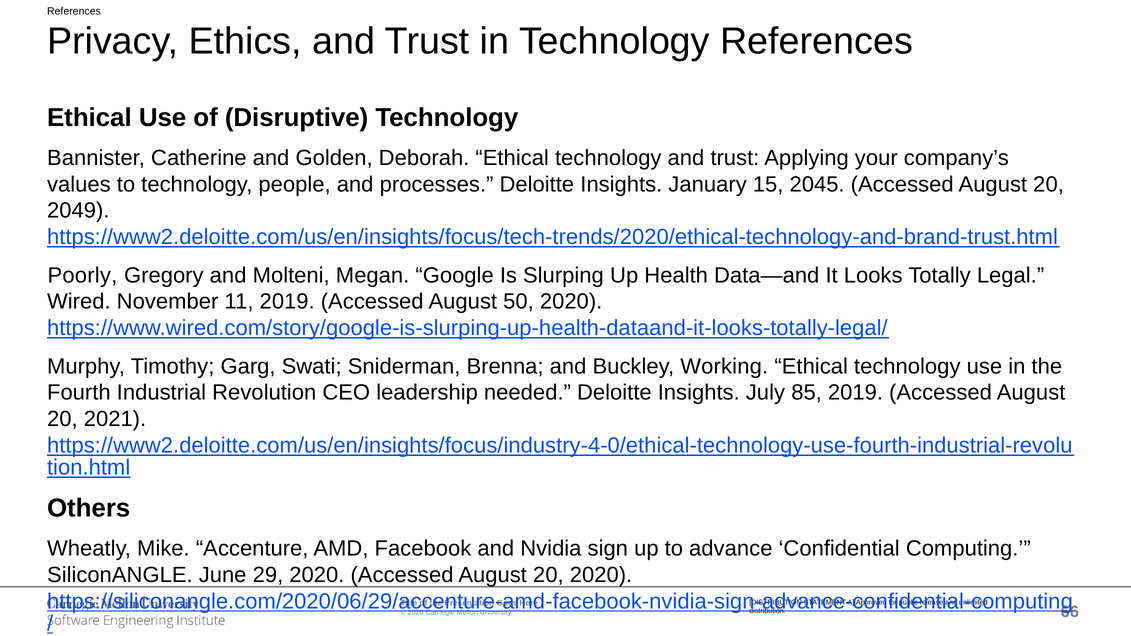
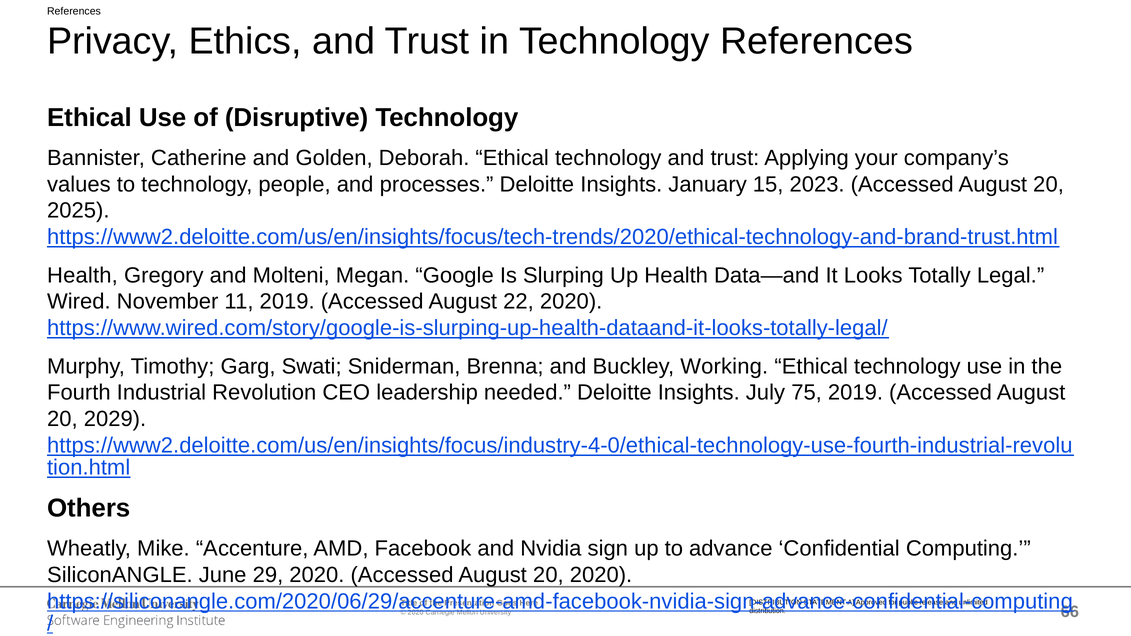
2045: 2045 -> 2023
2049: 2049 -> 2025
Poorly at (82, 275): Poorly -> Health
50: 50 -> 22
85: 85 -> 75
2021: 2021 -> 2029
